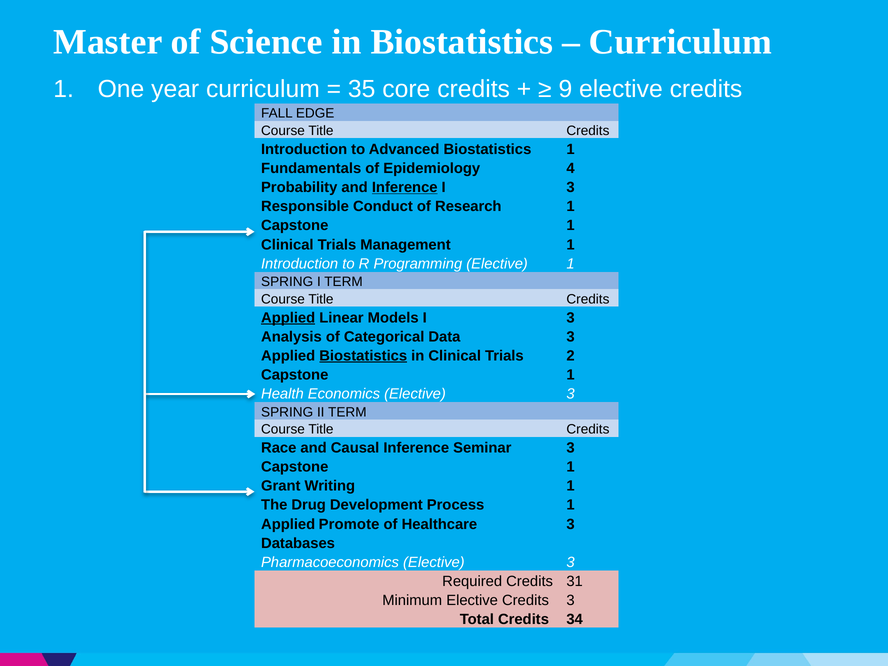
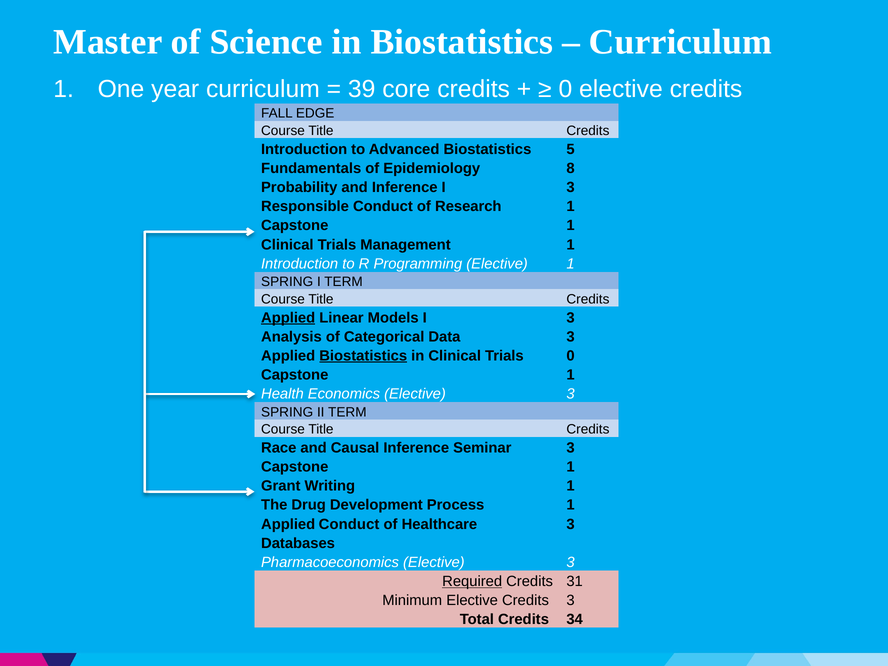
35: 35 -> 39
9 at (565, 89): 9 -> 0
Biostatistics 1: 1 -> 5
4: 4 -> 8
Inference at (405, 187) underline: present -> none
Trials 2: 2 -> 0
Applied Promote: Promote -> Conduct
Required underline: none -> present
